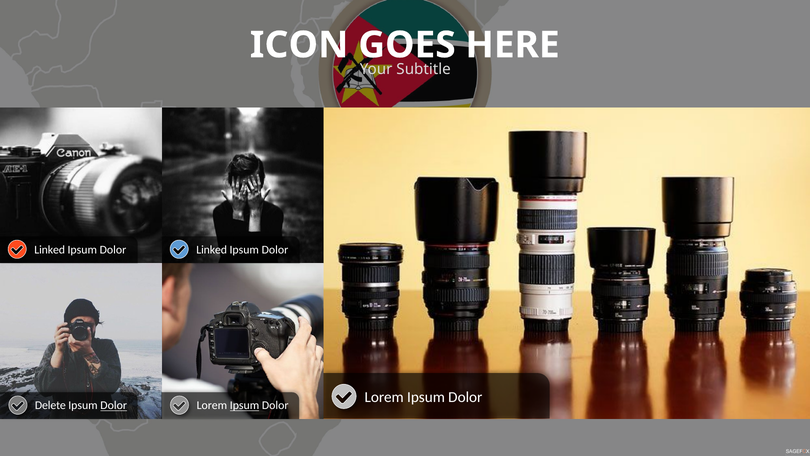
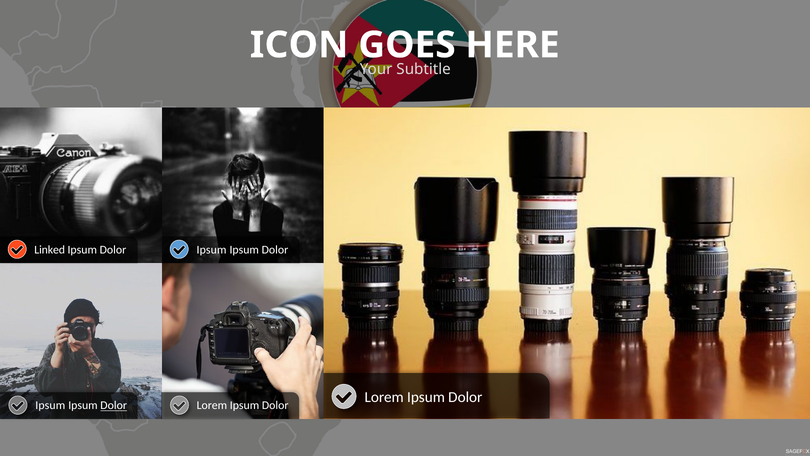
Linked at (212, 249): Linked -> Ipsum
Delete at (50, 405): Delete -> Ipsum
Ipsum at (245, 405) underline: present -> none
